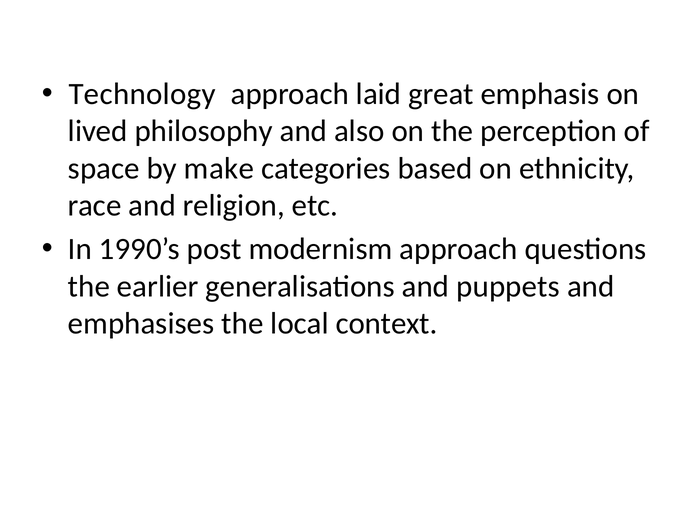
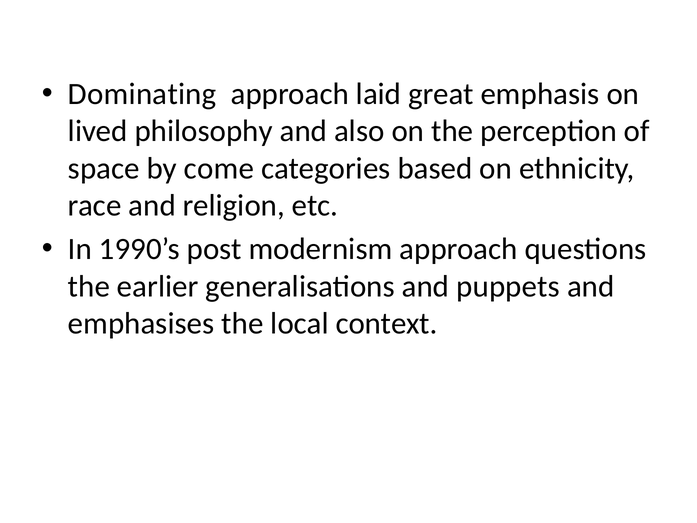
Technology: Technology -> Dominating
make: make -> come
